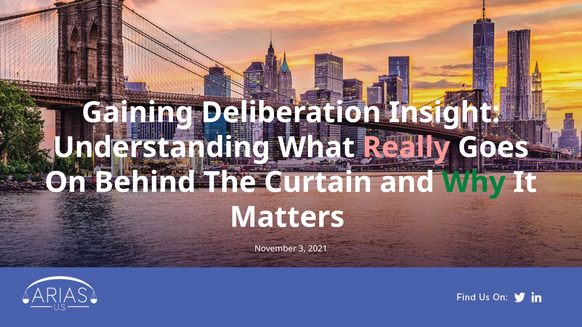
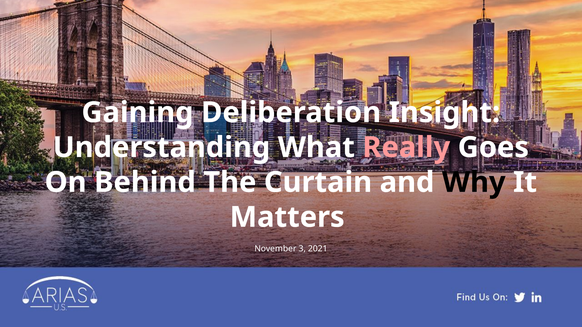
Why colour: green -> black
